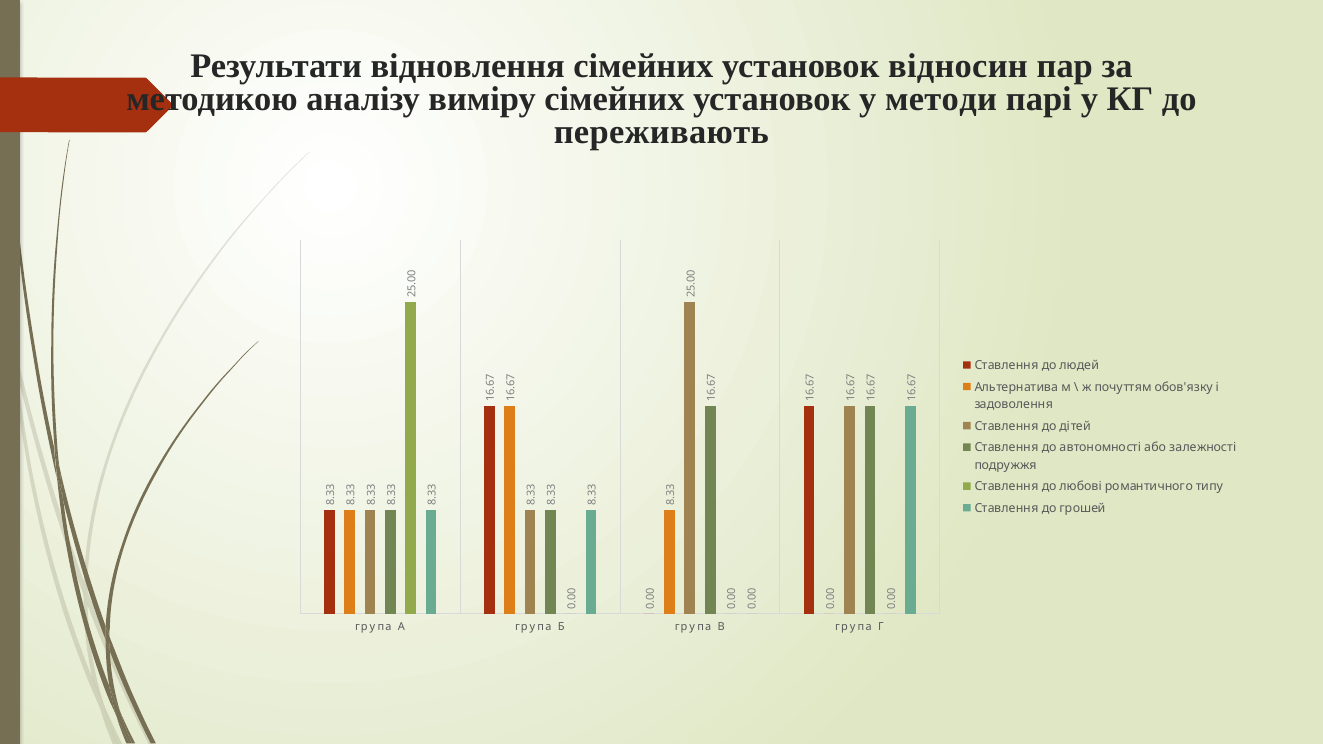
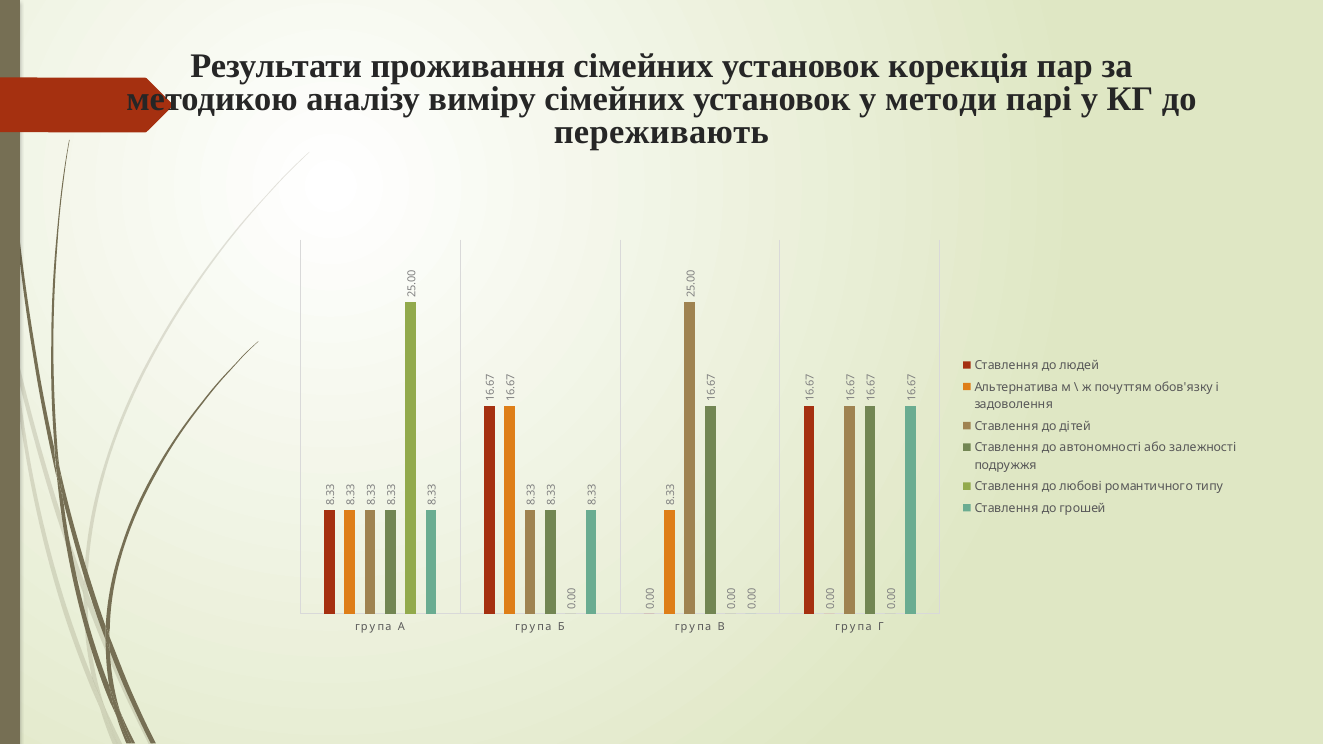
відновлення: відновлення -> проживання
відносин: відносин -> корекція
